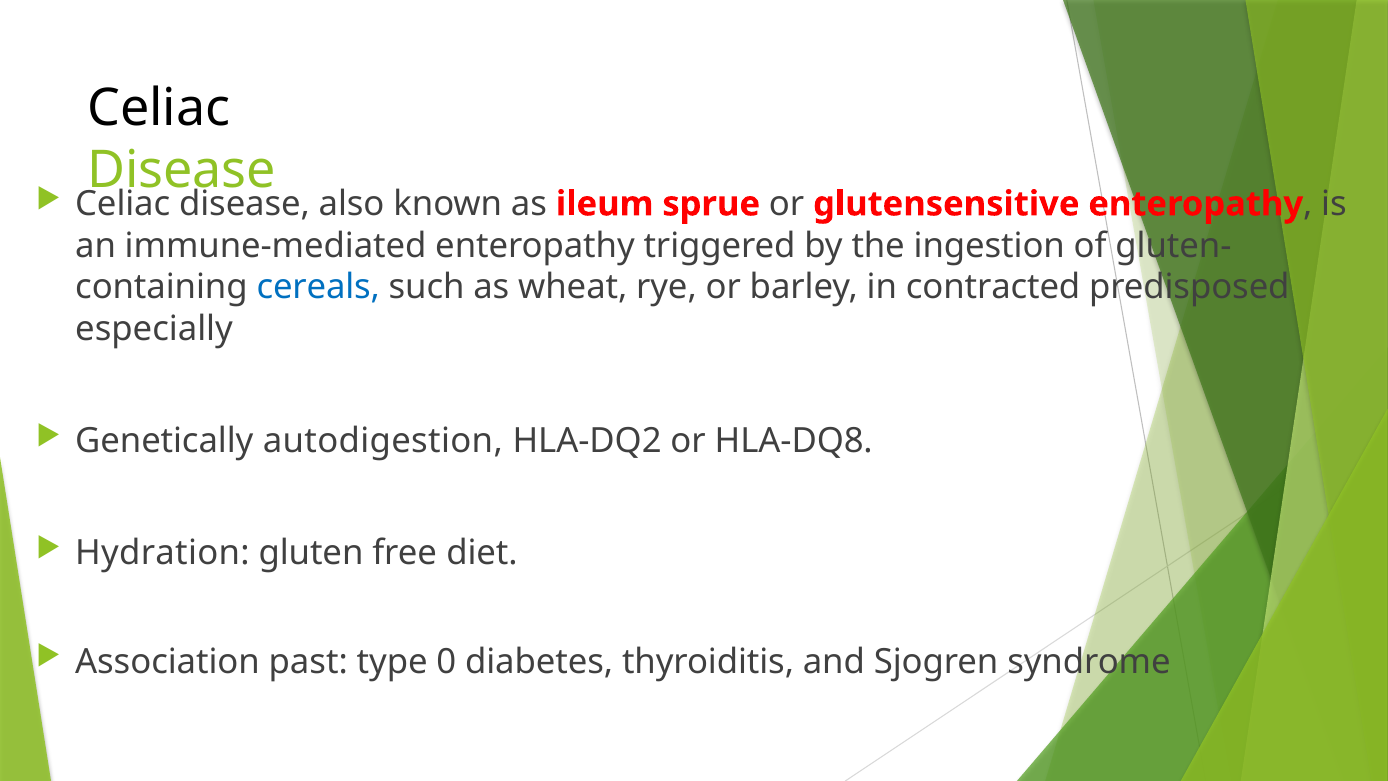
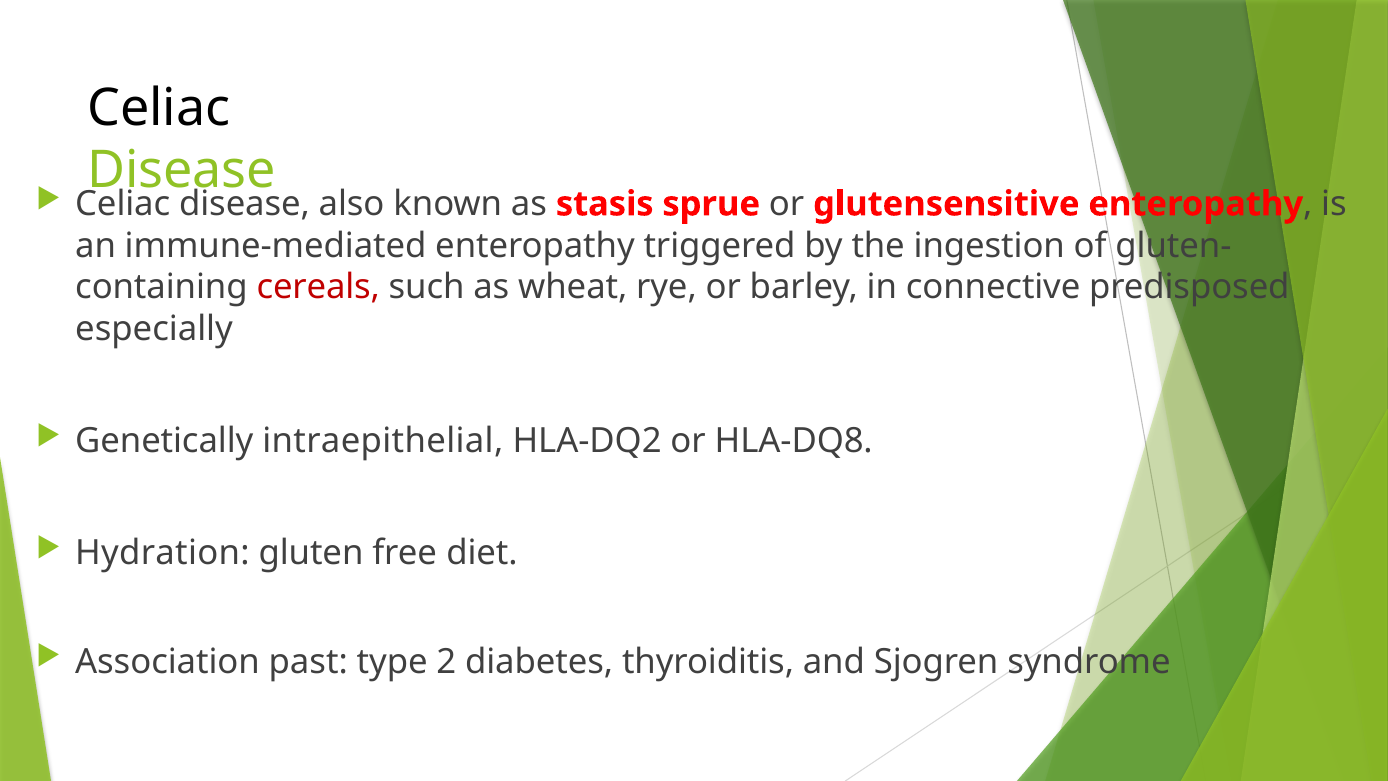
ileum: ileum -> stasis
cereals colour: blue -> red
contracted: contracted -> connective
autodigestion: autodigestion -> intraepithelial
0: 0 -> 2
